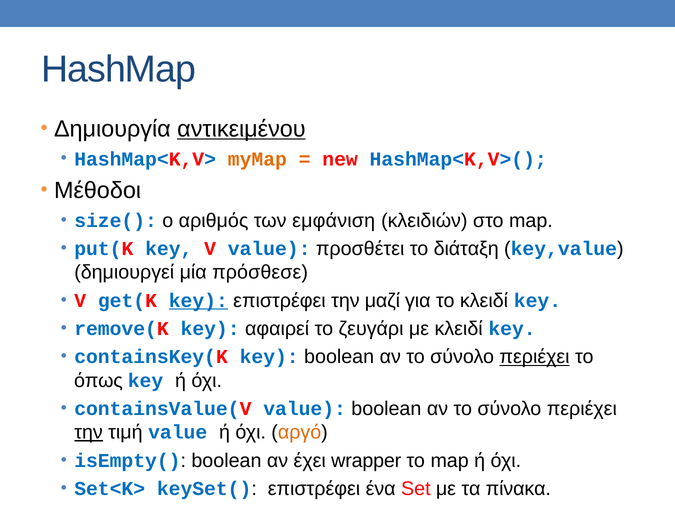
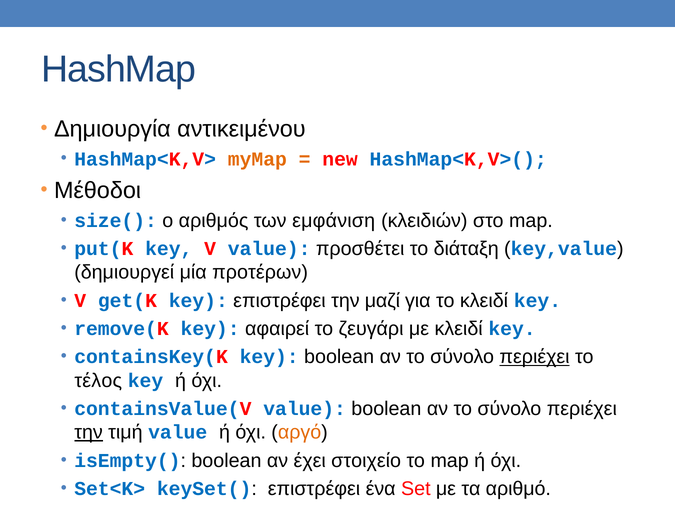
αντικειμένου underline: present -> none
πρόσθεσε: πρόσθεσε -> προτέρων
key at (198, 300) underline: present -> none
όπως: όπως -> τέλος
wrapper: wrapper -> στοιχείο
πίνακα: πίνακα -> αριθμό
